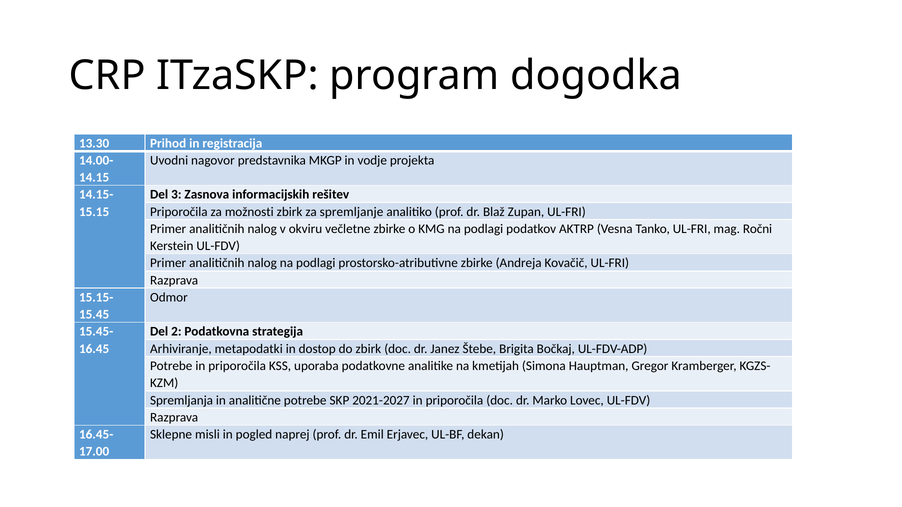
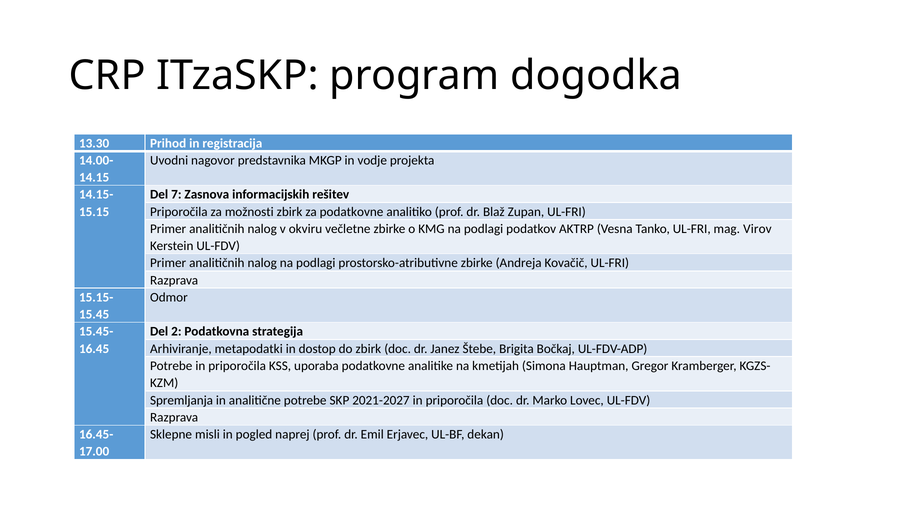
3: 3 -> 7
za spremljanje: spremljanje -> podatkovne
Ročni: Ročni -> Virov
